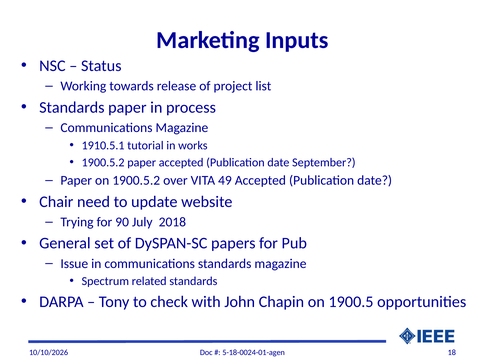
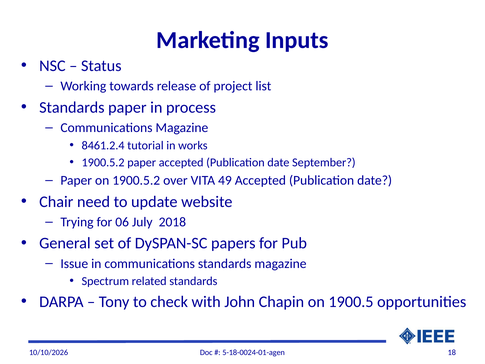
1910.5.1: 1910.5.1 -> 8461.2.4
90: 90 -> 06
